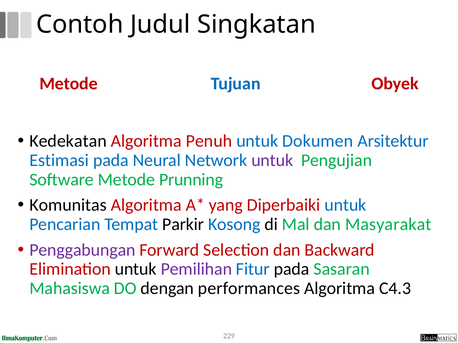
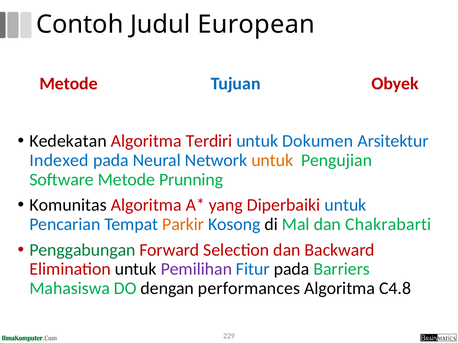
Singkatan: Singkatan -> European
Penuh: Penuh -> Terdiri
Estimasi: Estimasi -> Indexed
untuk at (272, 161) colour: purple -> orange
Parkir colour: black -> orange
Masyarakat: Masyarakat -> Chakrabarti
Penggabungan colour: purple -> green
Sasaran: Sasaran -> Barriers
C4.3: C4.3 -> C4.8
